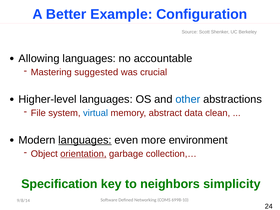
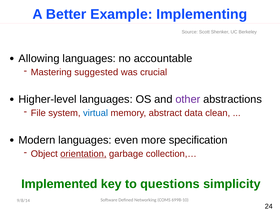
Configuration: Configuration -> Implementing
other colour: blue -> purple
languages at (85, 140) underline: present -> none
environment: environment -> specification
Specification: Specification -> Implemented
neighbors: neighbors -> questions
